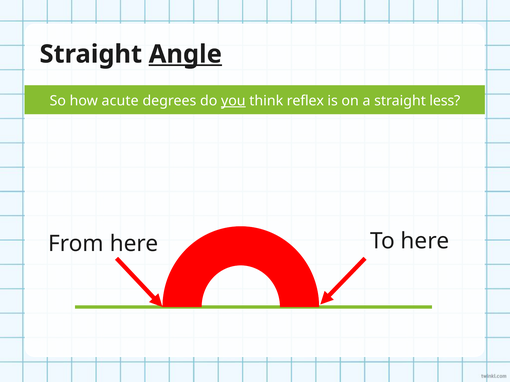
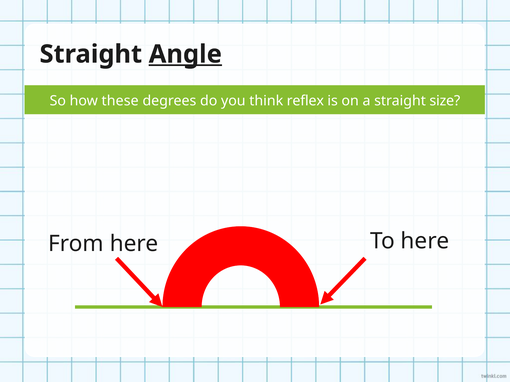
acute: acute -> these
you underline: present -> none
less: less -> size
